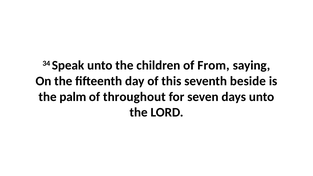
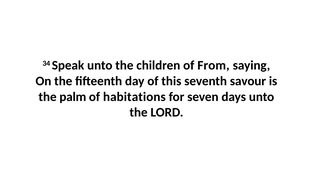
beside: beside -> savour
throughout: throughout -> habitations
